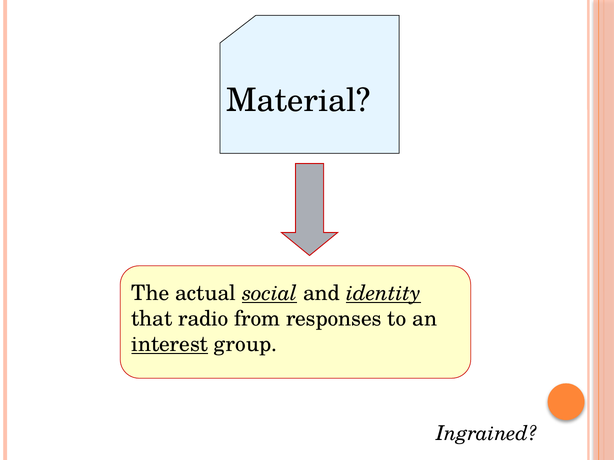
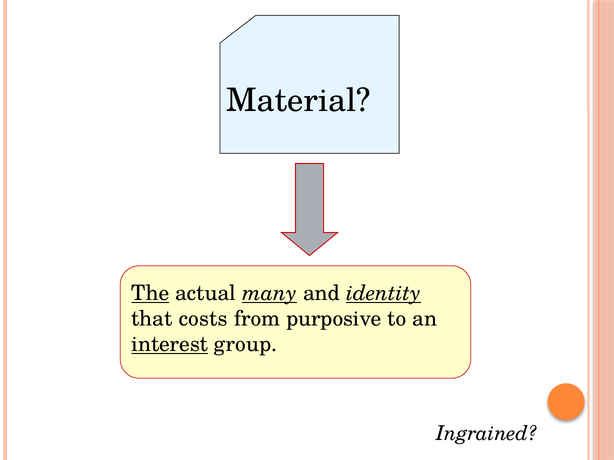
The underline: none -> present
social: social -> many
radio: radio -> costs
responses: responses -> purposive
